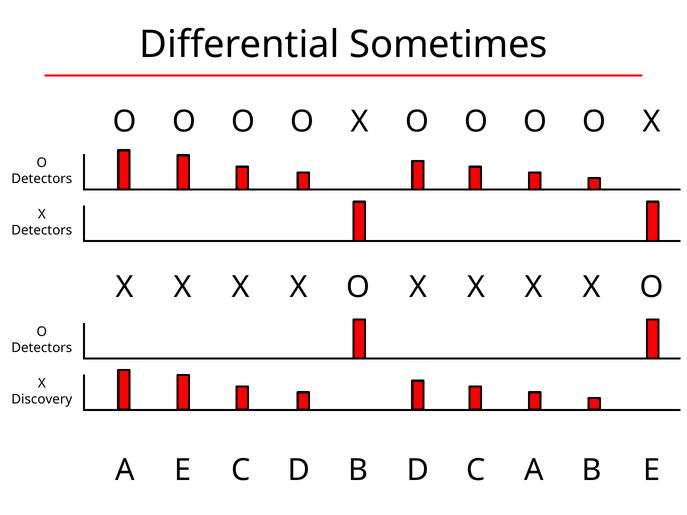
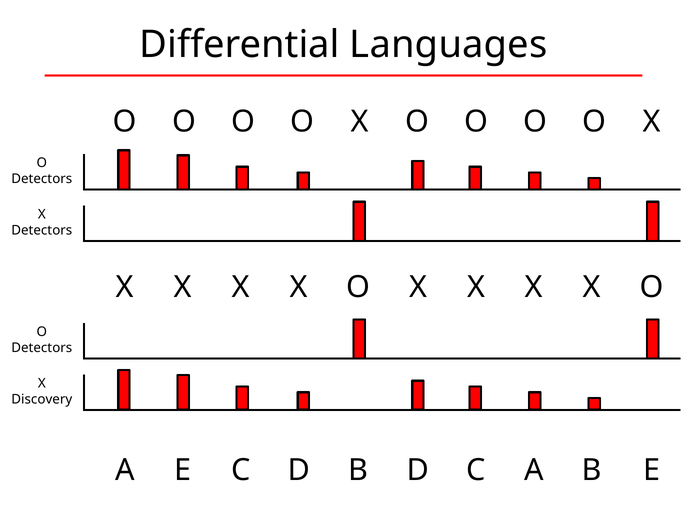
Sometimes: Sometimes -> Languages
